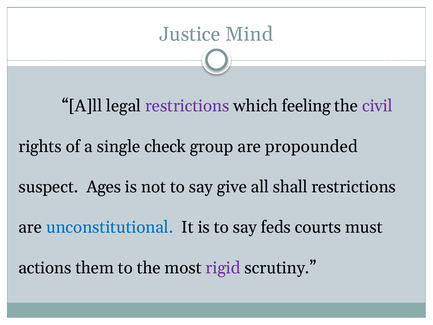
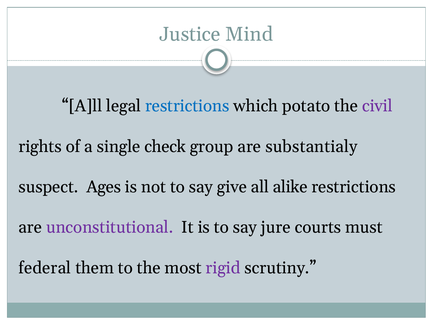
restrictions at (187, 106) colour: purple -> blue
feeling: feeling -> potato
propounded: propounded -> substantialy
shall: shall -> alike
unconstitutional colour: blue -> purple
feds: feds -> jure
actions: actions -> federal
